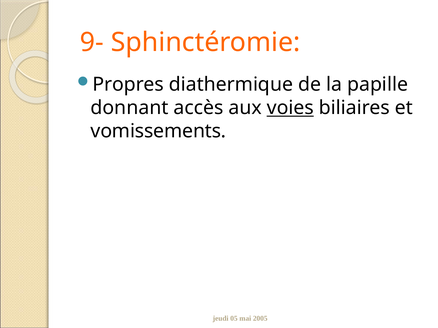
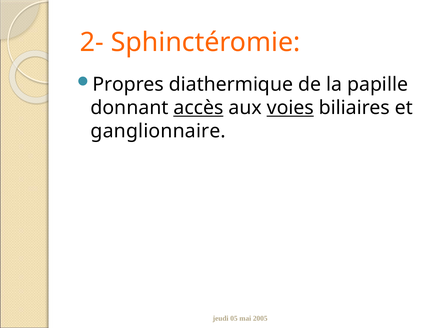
9-: 9- -> 2-
accès underline: none -> present
vomissements: vomissements -> ganglionnaire
